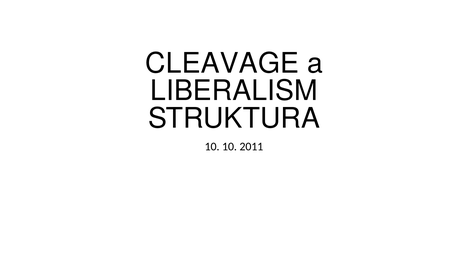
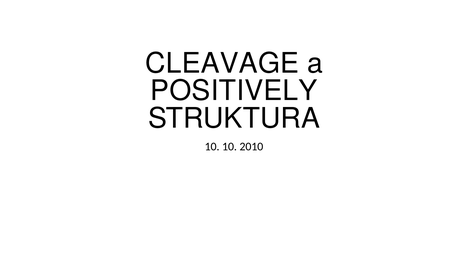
LIBERALISM: LIBERALISM -> POSITIVELY
2011: 2011 -> 2010
